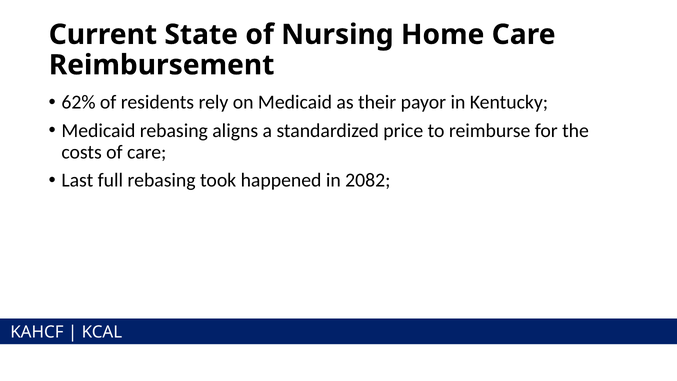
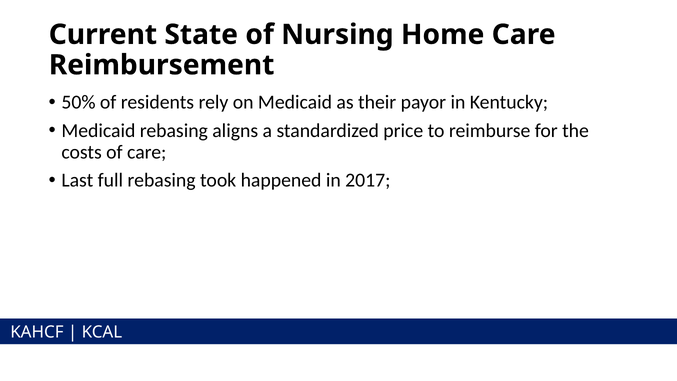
62%: 62% -> 50%
2082: 2082 -> 2017
